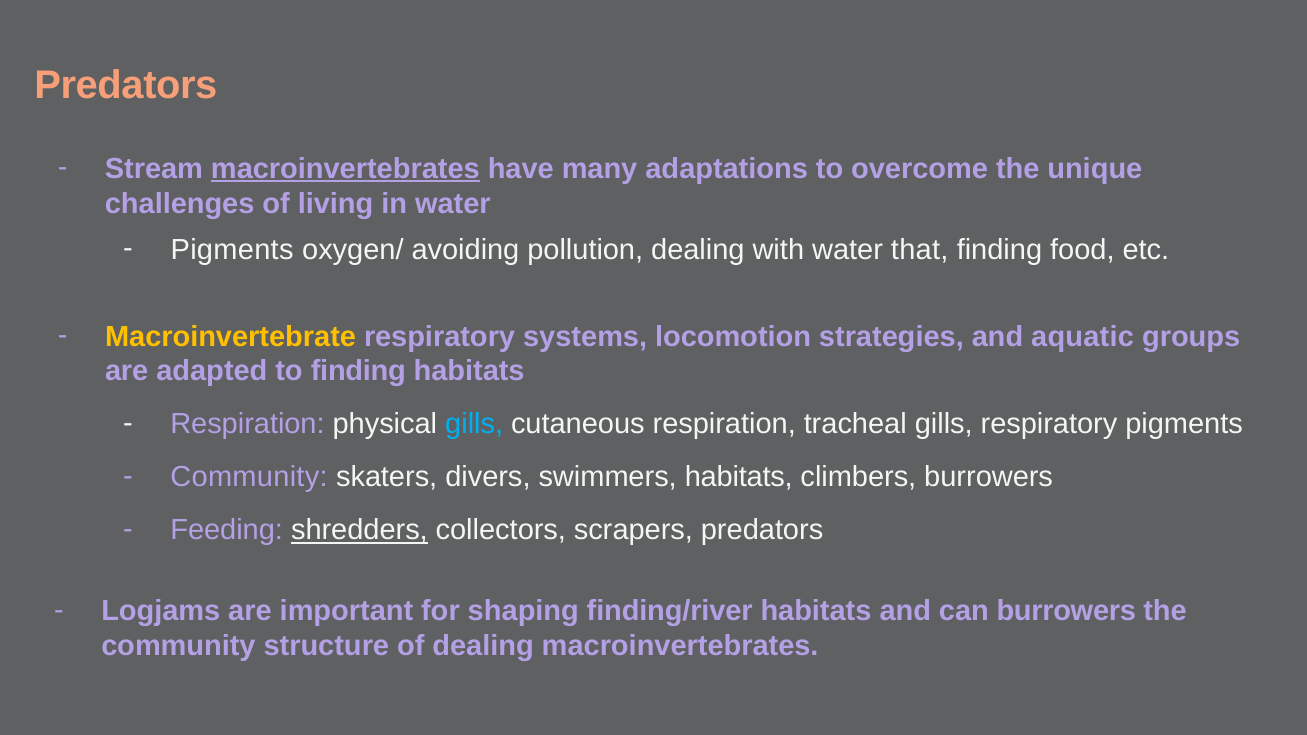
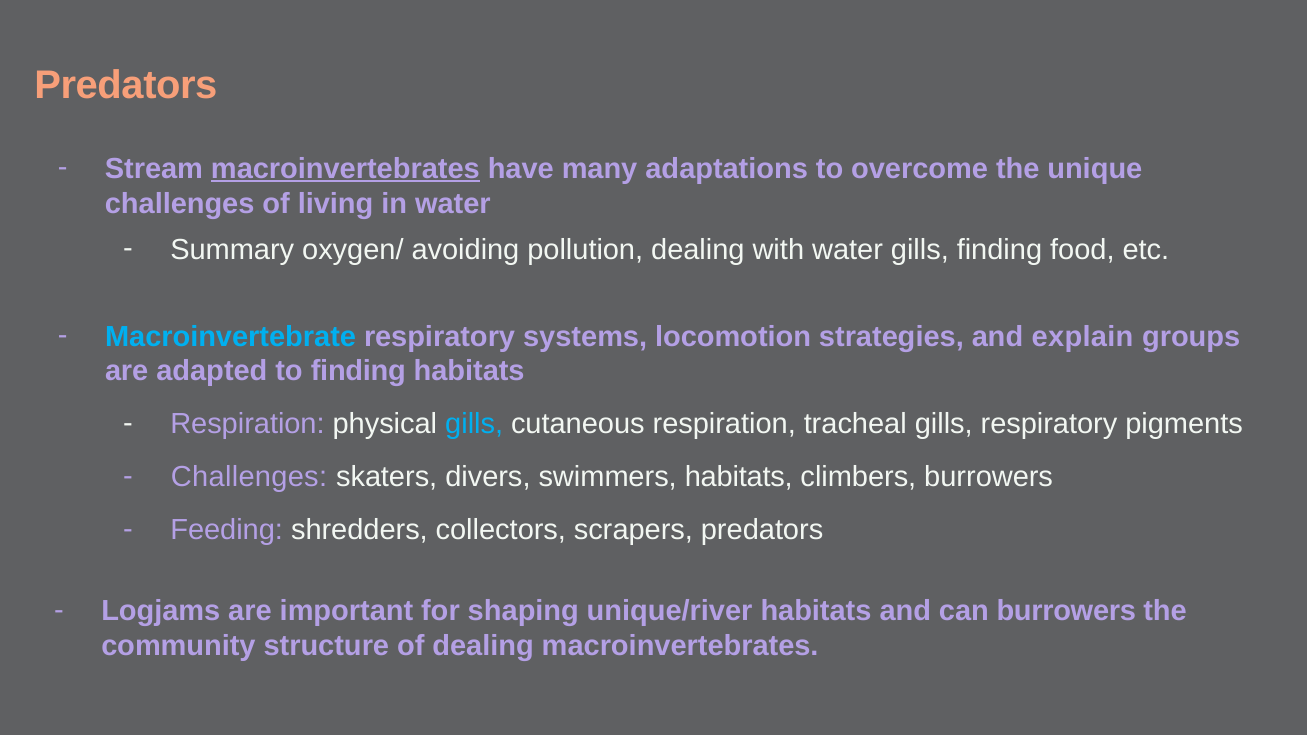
Pigments at (232, 250): Pigments -> Summary
water that: that -> gills
Macroinvertebrate colour: yellow -> light blue
aquatic: aquatic -> explain
Community at (249, 477): Community -> Challenges
shredders underline: present -> none
finding/river: finding/river -> unique/river
